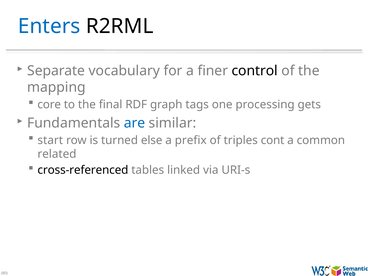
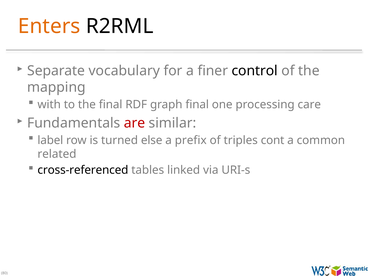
Enters colour: blue -> orange
core: core -> with
graph tags: tags -> final
gets: gets -> care
are colour: blue -> red
start: start -> label
